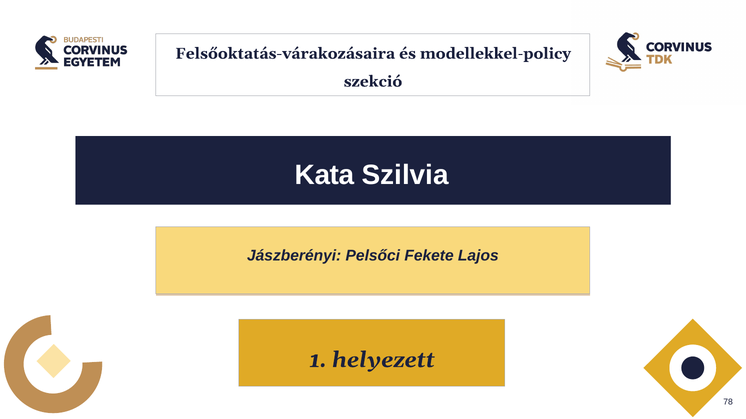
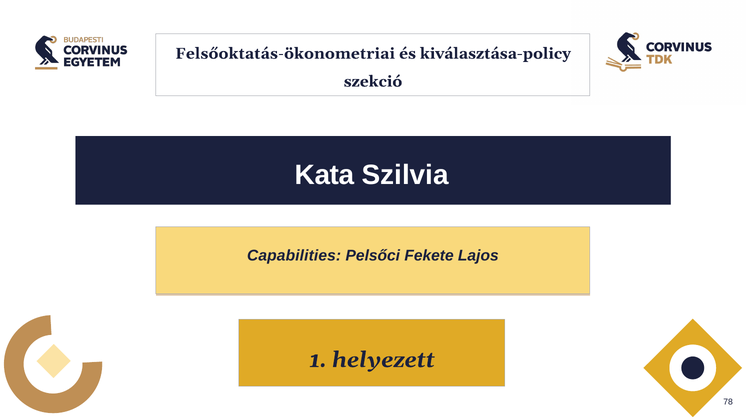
Felsőoktatás-várakozásaira: Felsőoktatás-várakozásaira -> Felsőoktatás-ökonometriai
modellekkel-policy: modellekkel-policy -> kiválasztása-policy
Jászberényi: Jászberényi -> Capabilities
